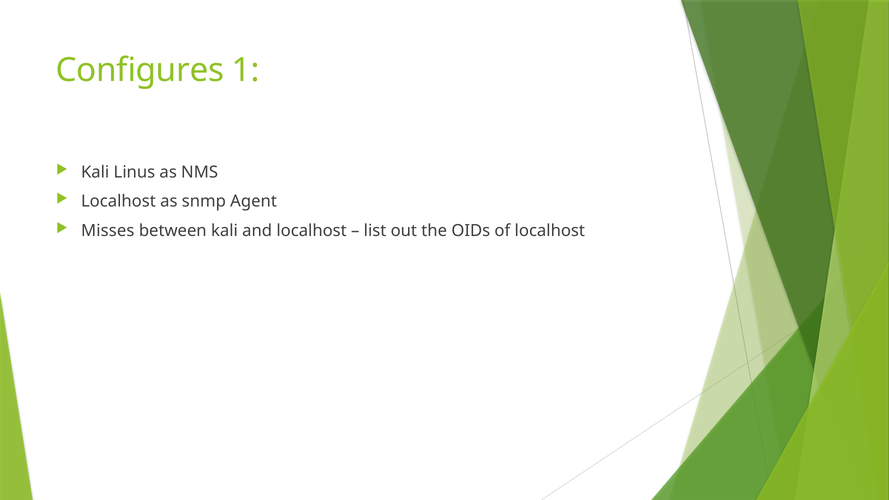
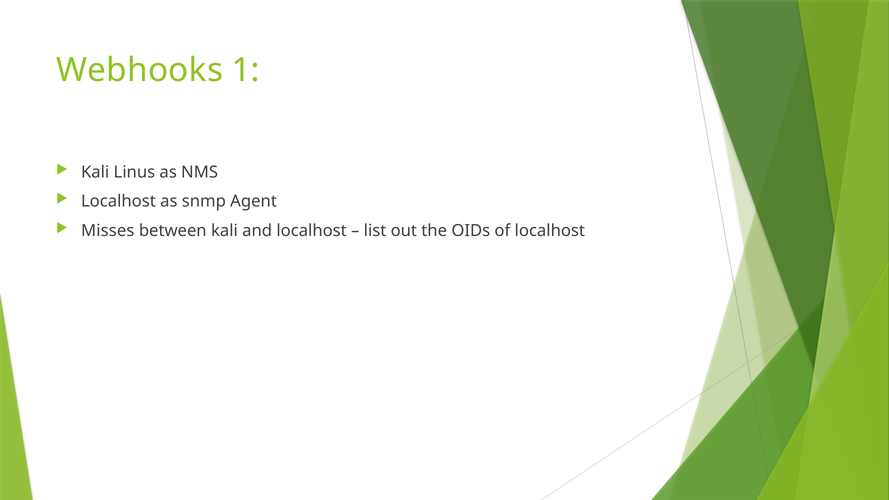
Configures: Configures -> Webhooks
